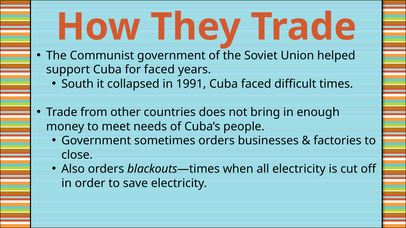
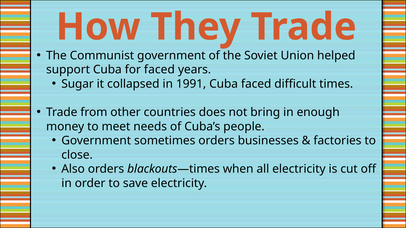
South: South -> Sugar
